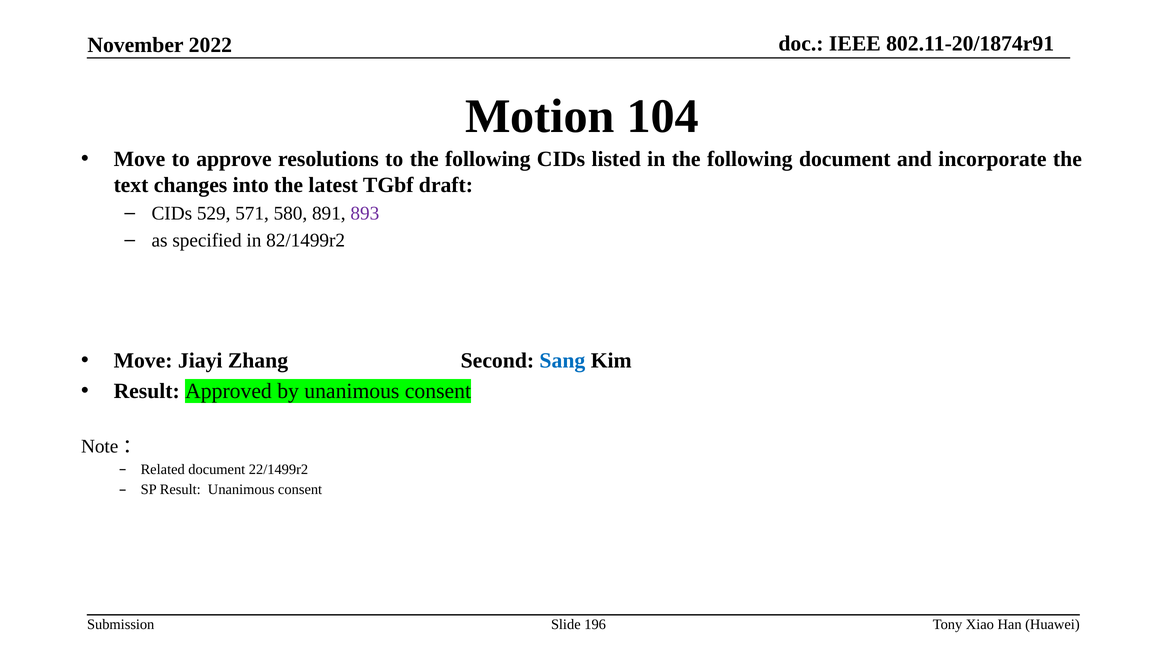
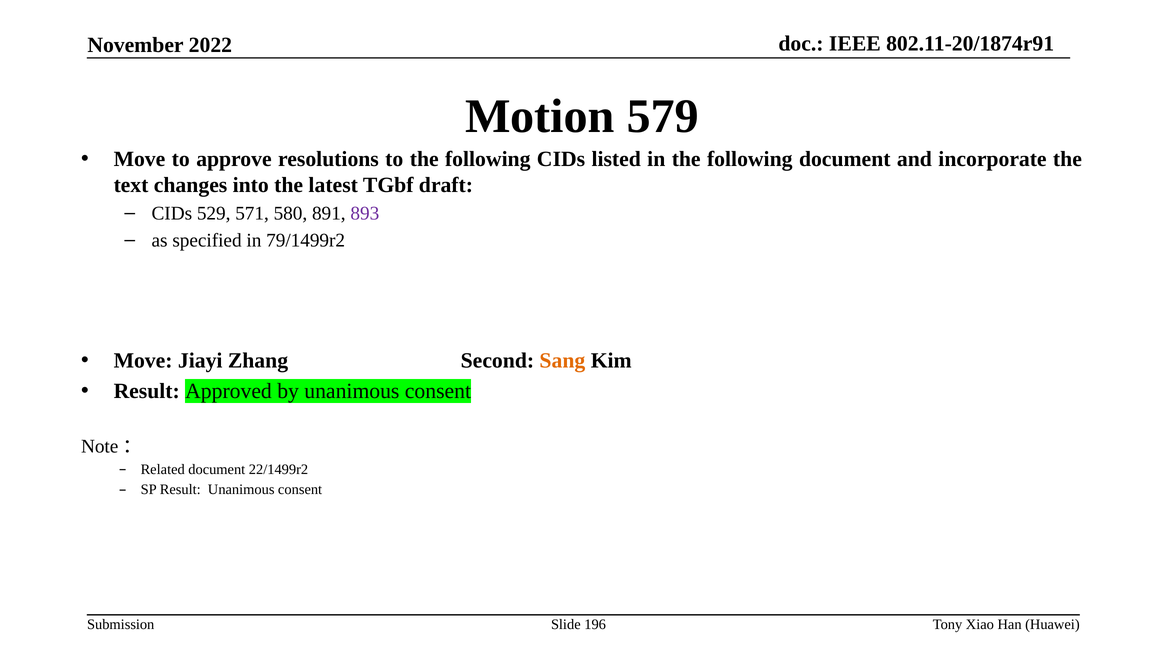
104: 104 -> 579
82/1499r2: 82/1499r2 -> 79/1499r2
Sang colour: blue -> orange
